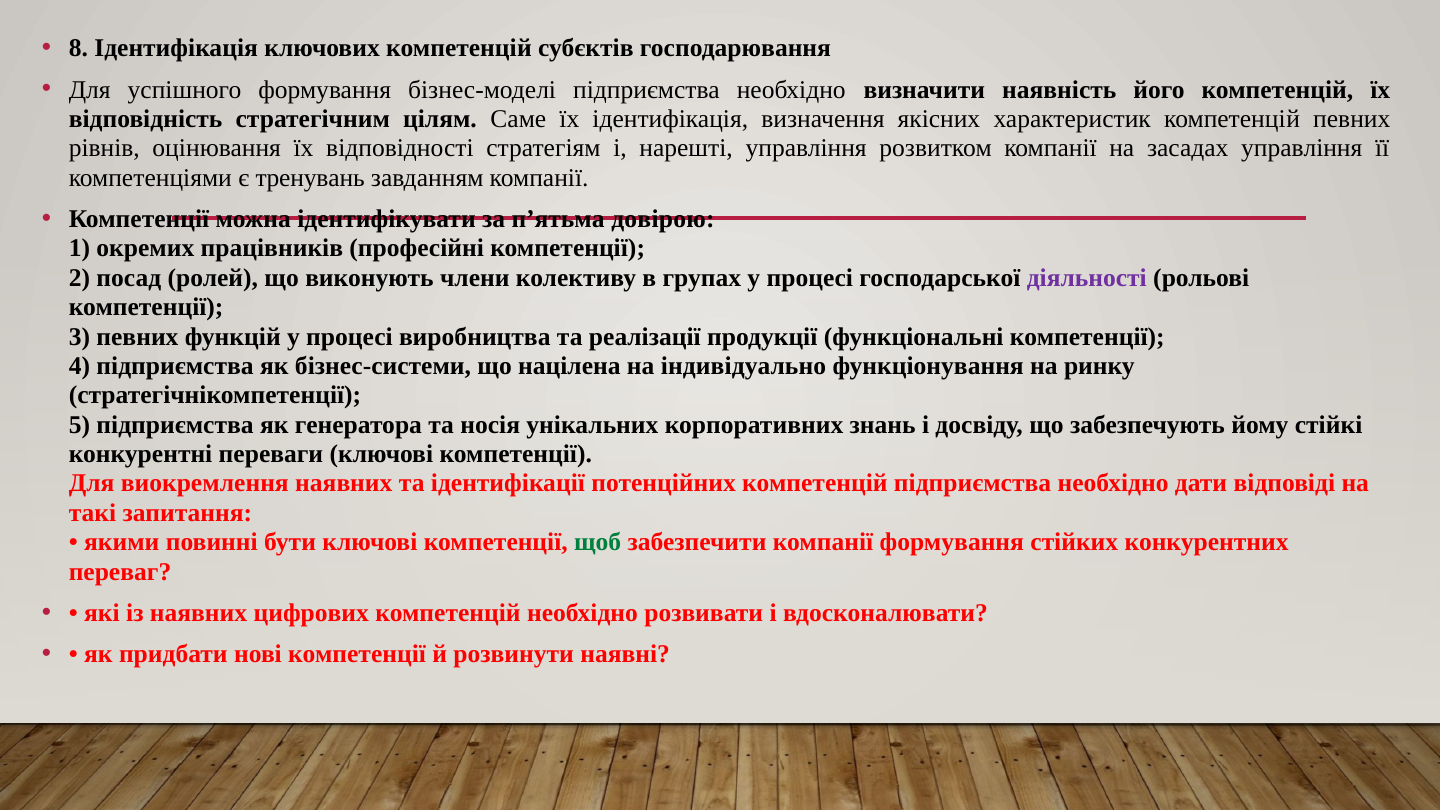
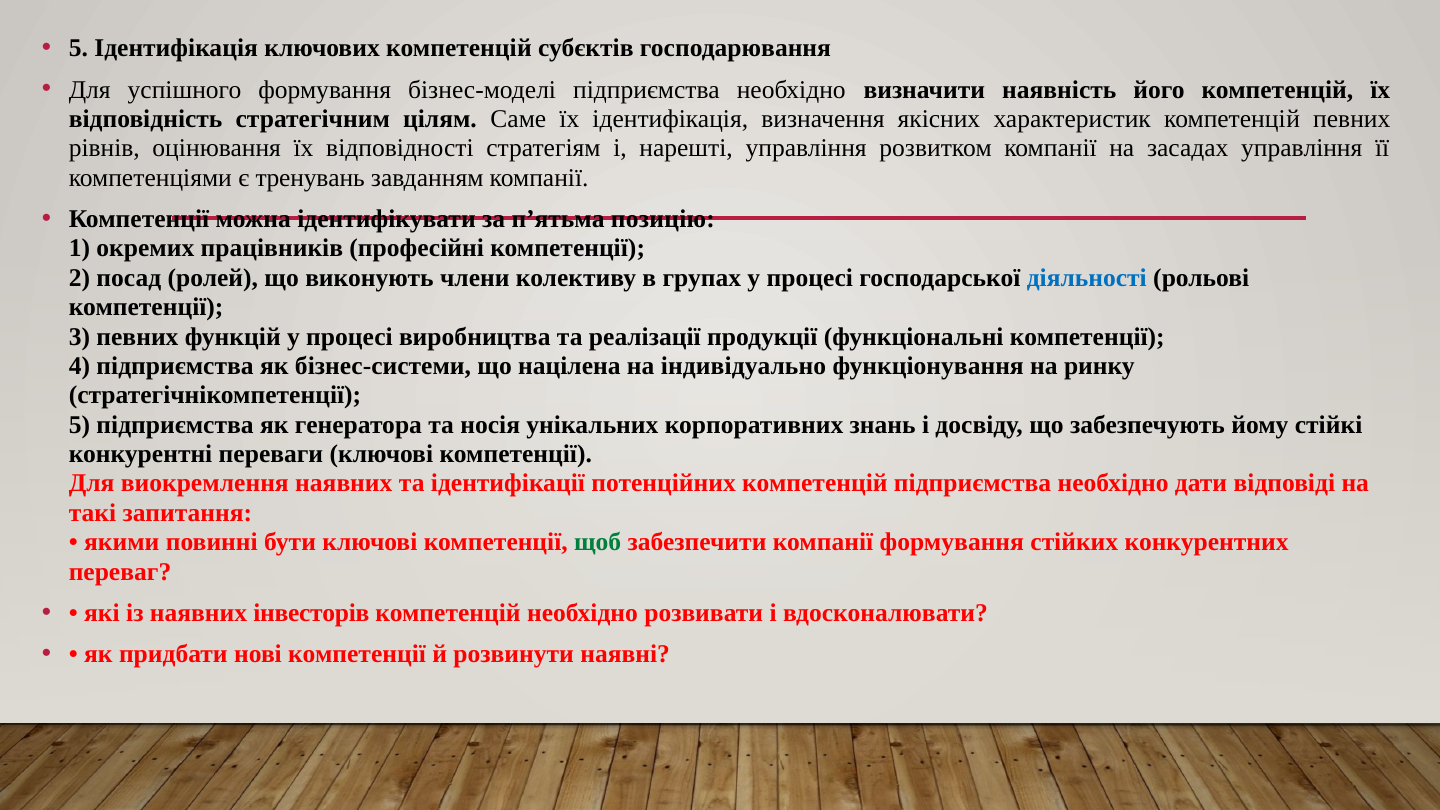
8 at (78, 48): 8 -> 5
довірою: довірою -> позицію
діяльності colour: purple -> blue
цифрових: цифрових -> інвесторів
